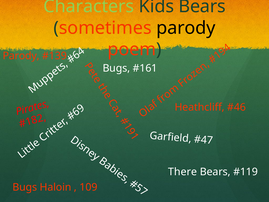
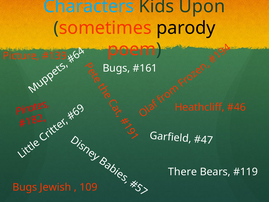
Characters colour: light green -> light blue
Kids Bears: Bears -> Upon
Parody at (21, 56): Parody -> Picture
Haloin: Haloin -> Jewish
